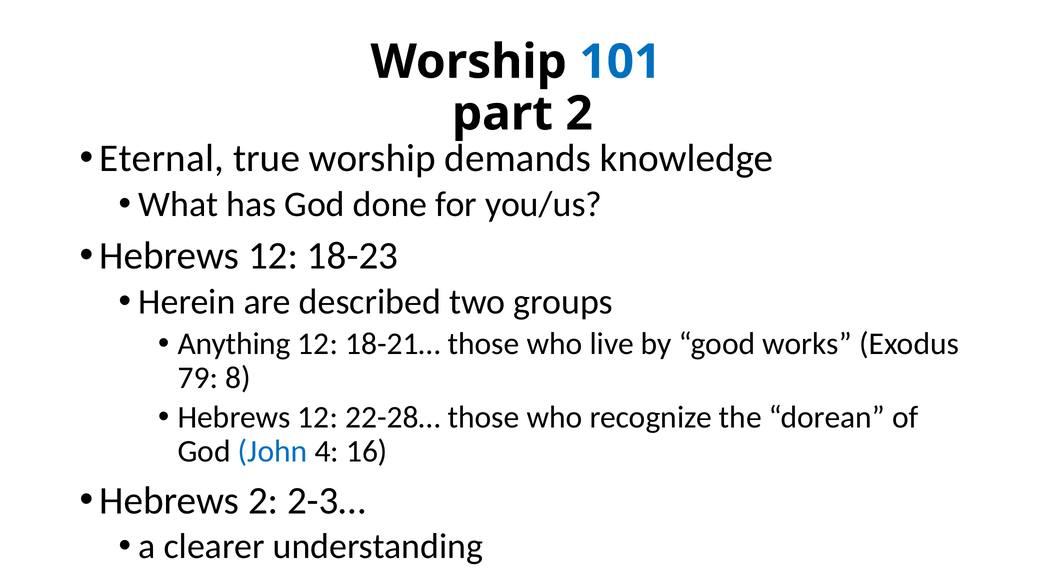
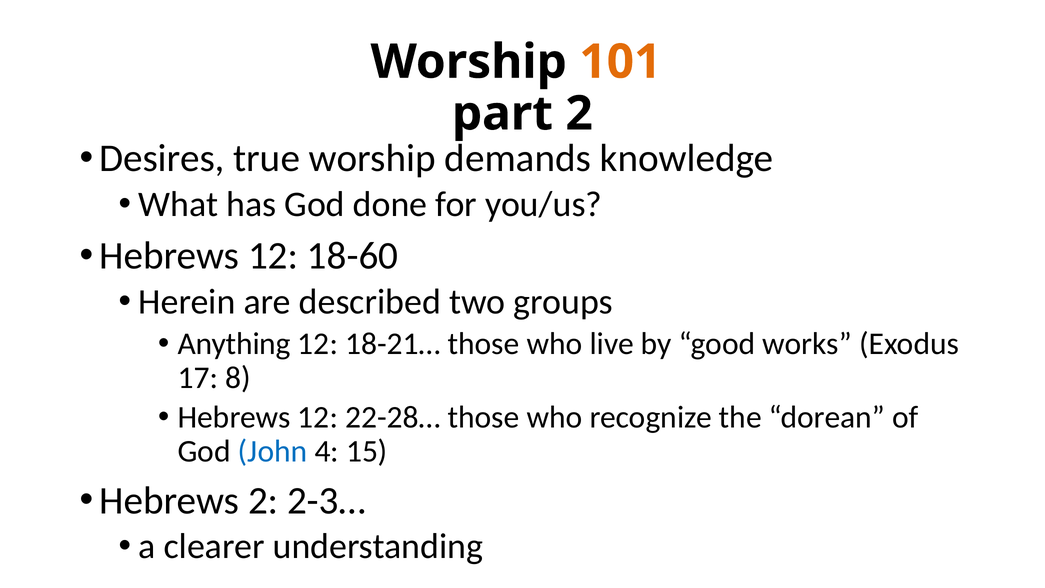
101 colour: blue -> orange
Eternal: Eternal -> Desires
18-23: 18-23 -> 18-60
79: 79 -> 17
16: 16 -> 15
